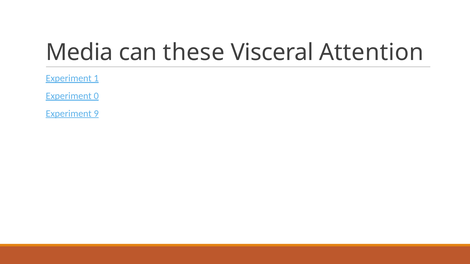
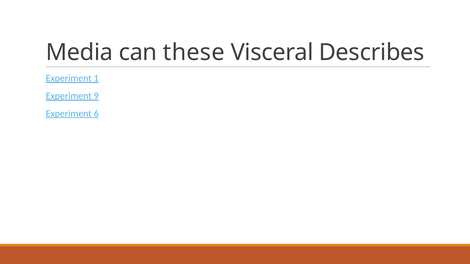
Attention: Attention -> Describes
0: 0 -> 9
9: 9 -> 6
